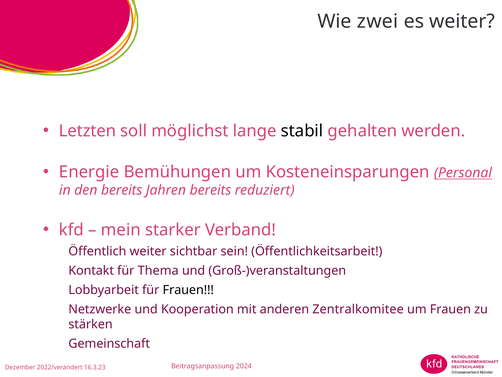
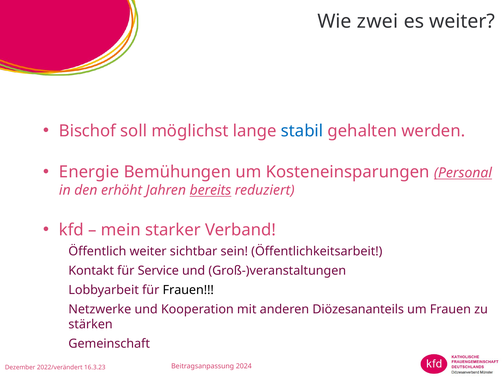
Letzten: Letzten -> Bischof
stabil colour: black -> blue
den bereits: bereits -> erhöht
bereits at (210, 190) underline: none -> present
Thema: Thema -> Service
Zentralkomitee: Zentralkomitee -> Diözesananteils
